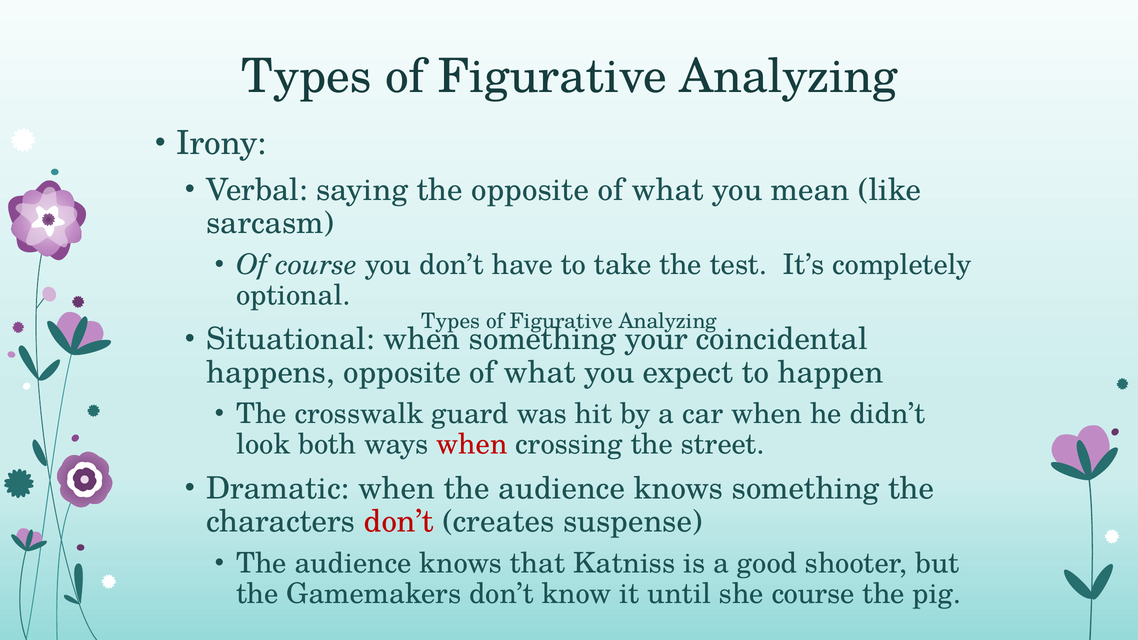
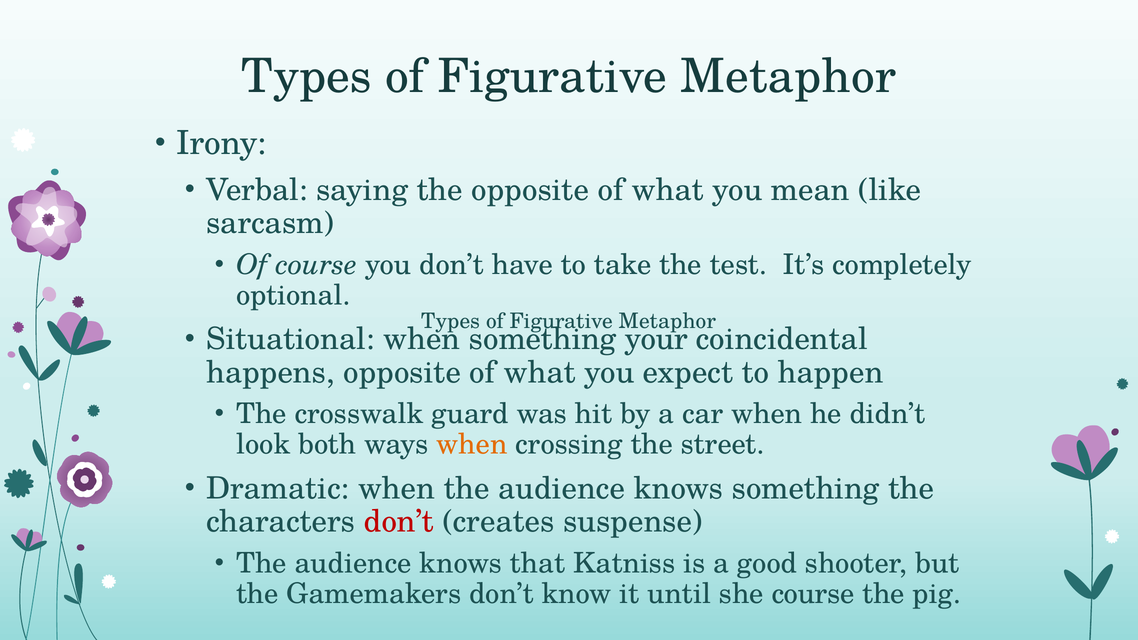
Analyzing at (789, 76): Analyzing -> Metaphor
Analyzing at (668, 321): Analyzing -> Metaphor
when at (472, 445) colour: red -> orange
